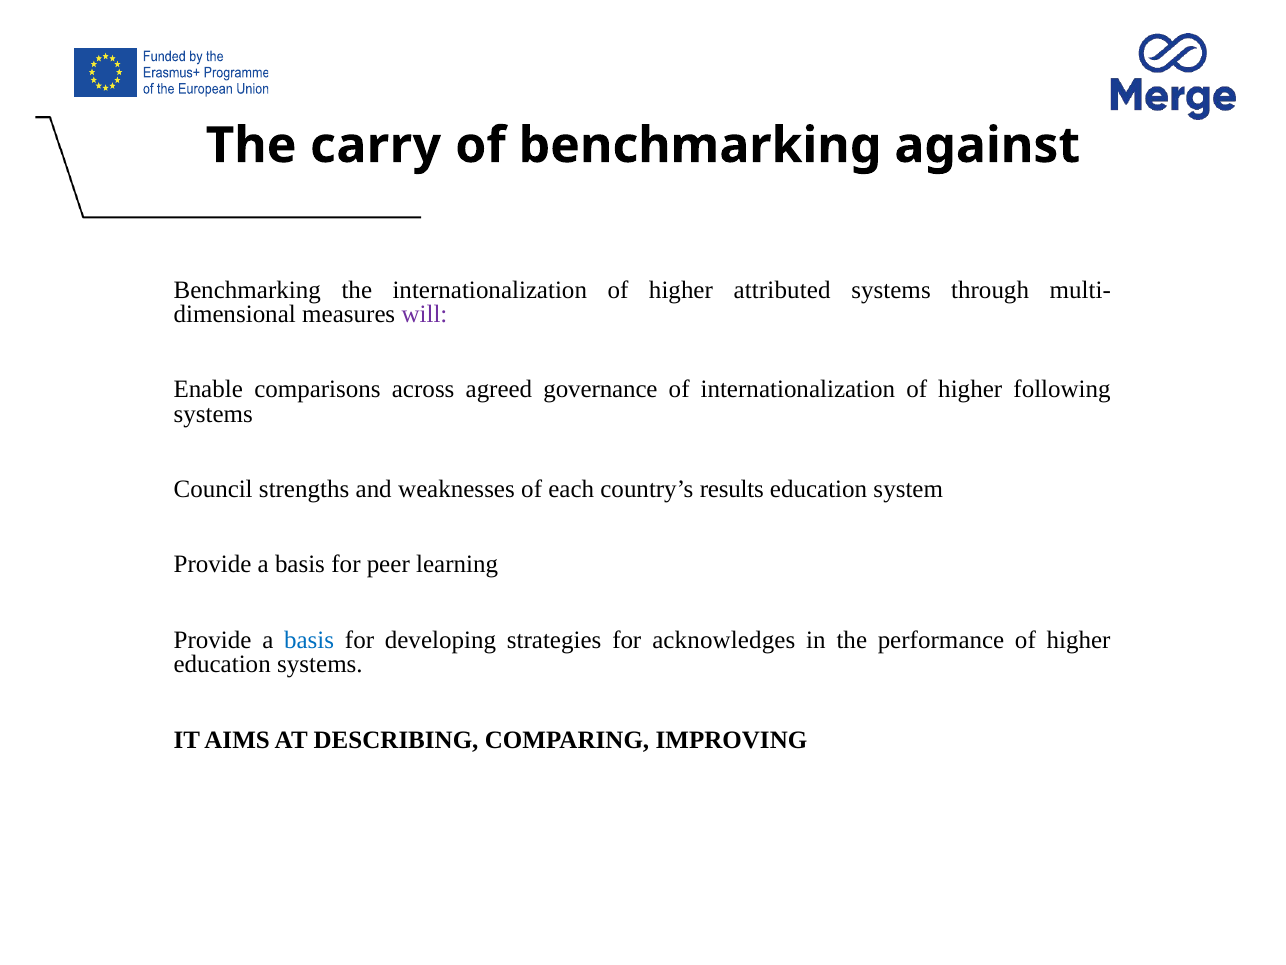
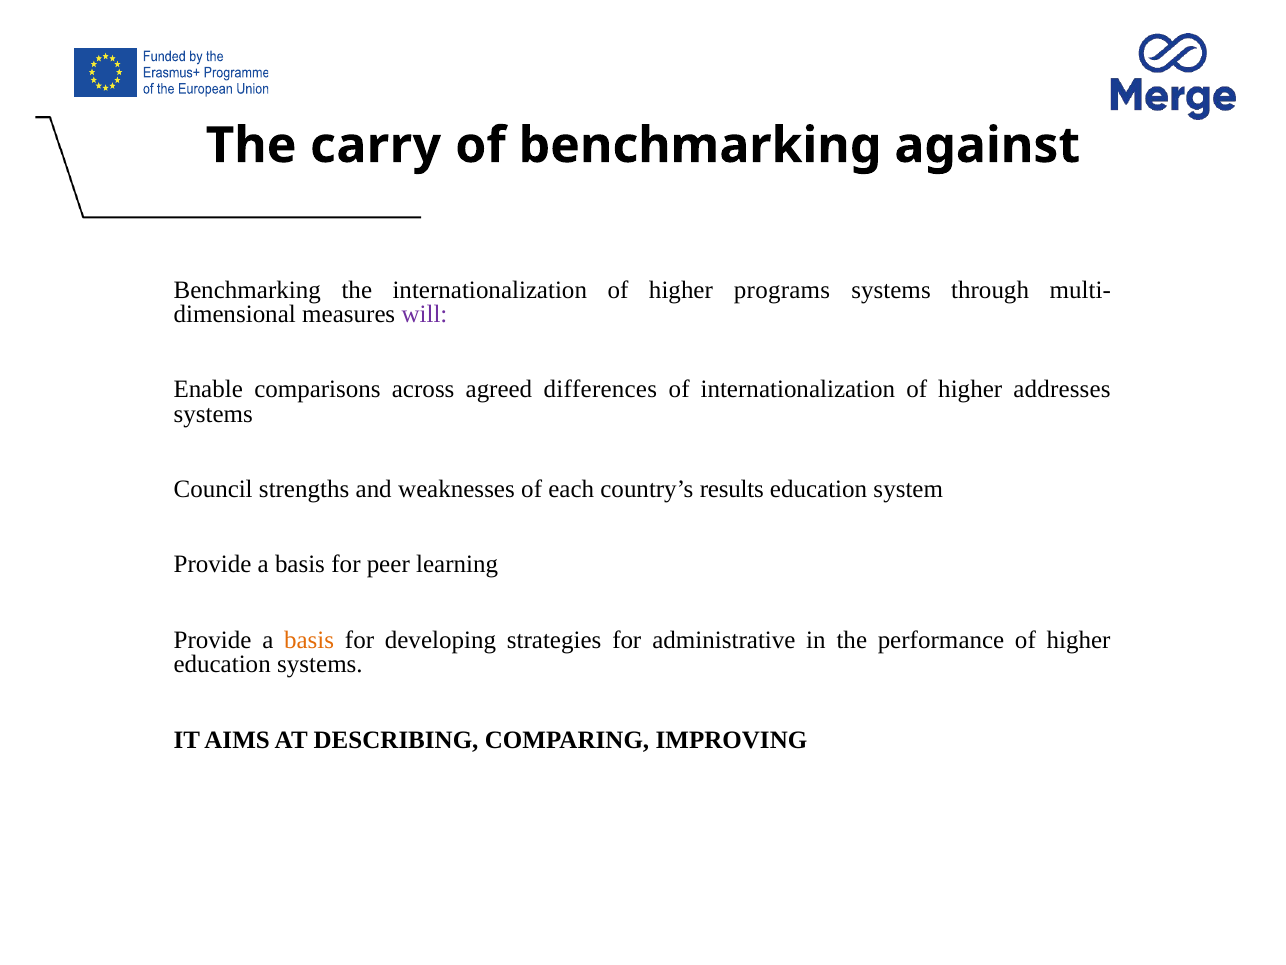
attributed: attributed -> programs
governance: governance -> differences
following: following -> addresses
basis at (309, 640) colour: blue -> orange
acknowledges: acknowledges -> administrative
